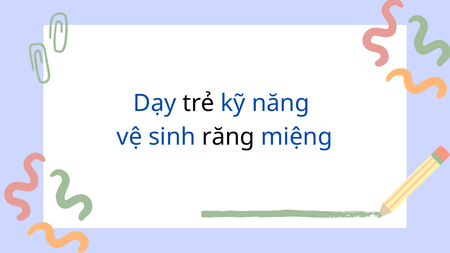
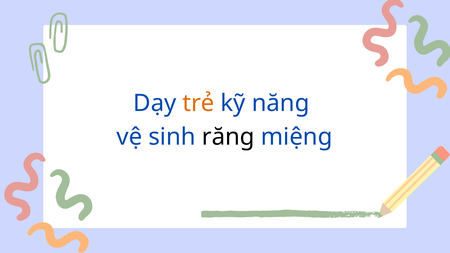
trẻ colour: black -> orange
